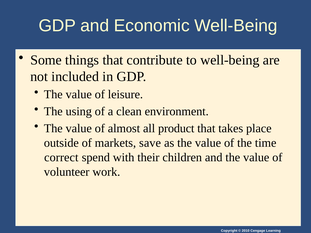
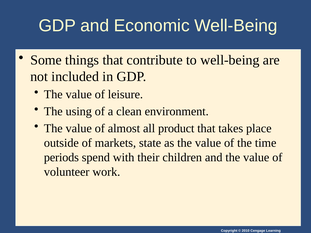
save: save -> state
correct: correct -> periods
